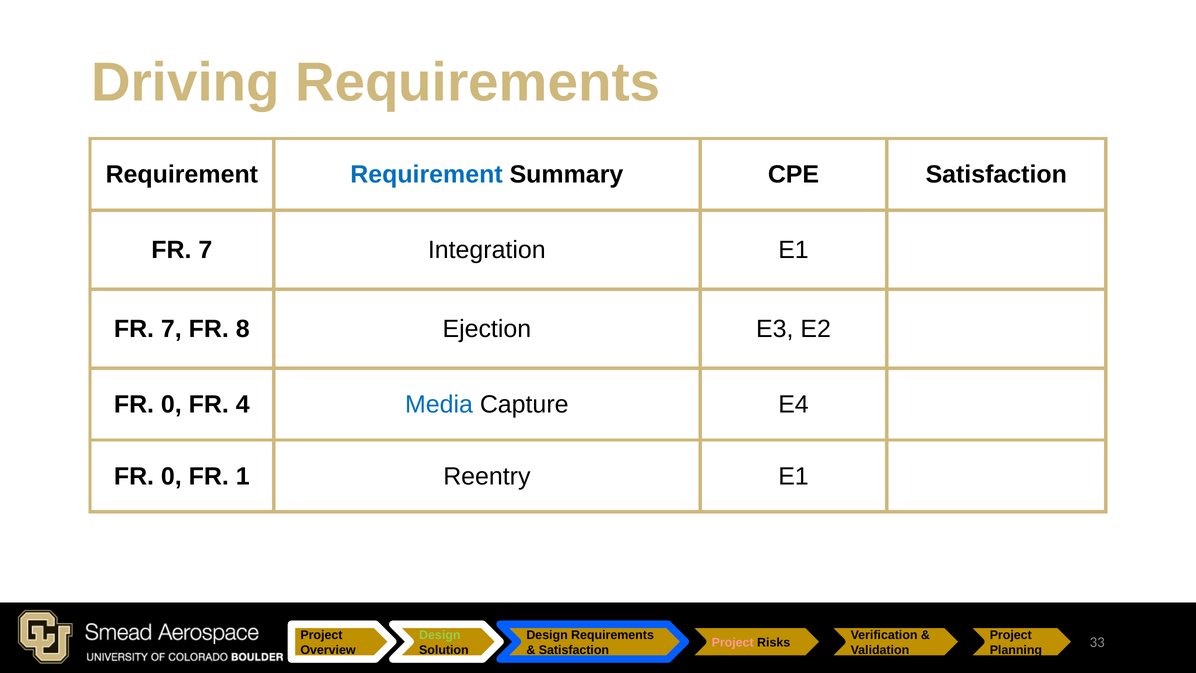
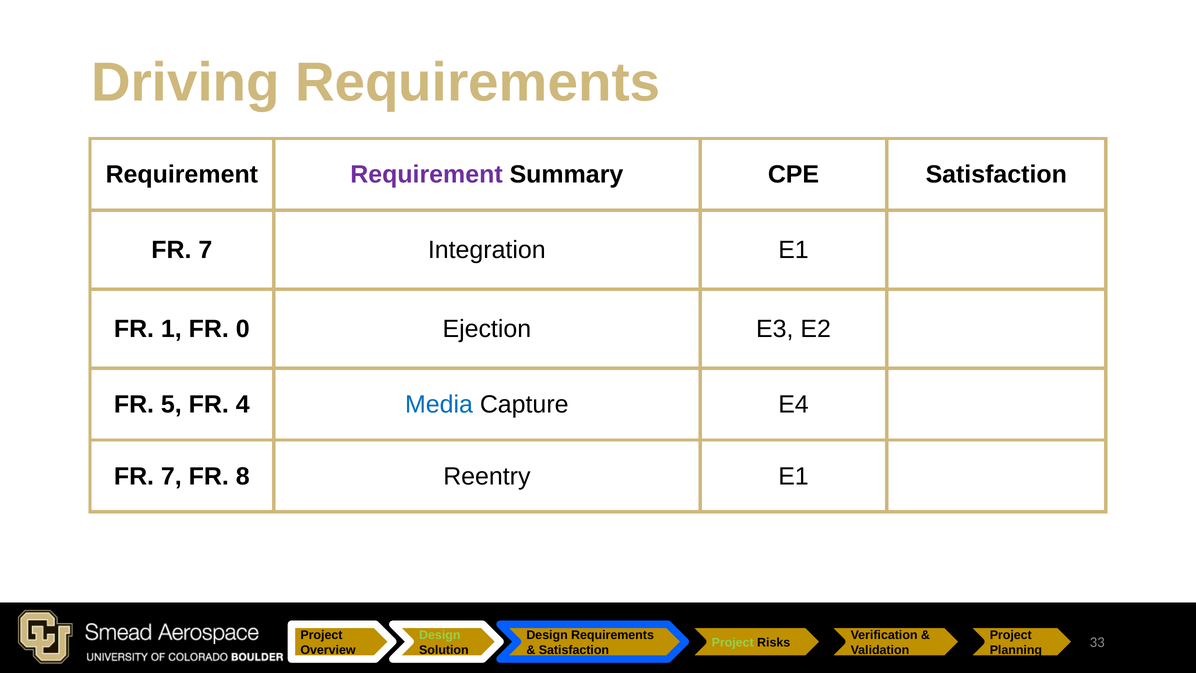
Requirement at (426, 175) colour: blue -> purple
7 at (171, 329): 7 -> 1
8: 8 -> 0
0 at (171, 404): 0 -> 5
0 at (171, 476): 0 -> 7
1: 1 -> 8
Project at (733, 642) colour: pink -> light green
